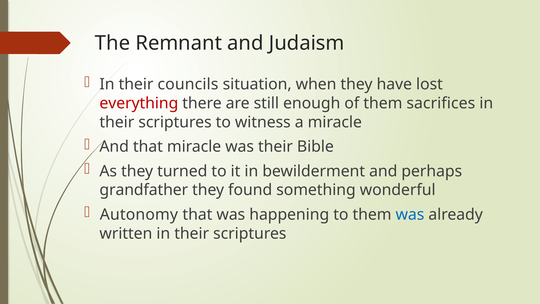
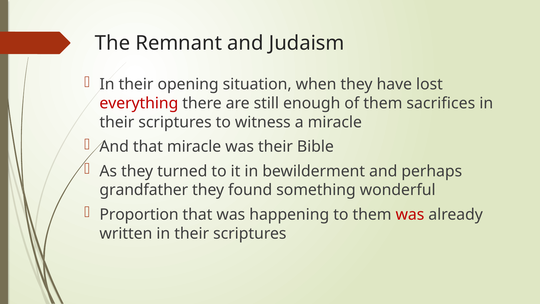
councils: councils -> opening
Autonomy: Autonomy -> Proportion
was at (410, 214) colour: blue -> red
